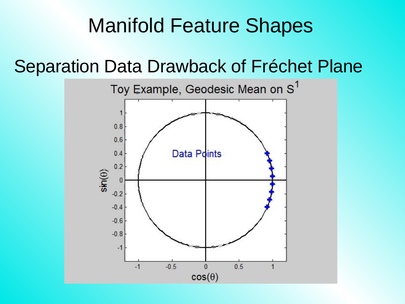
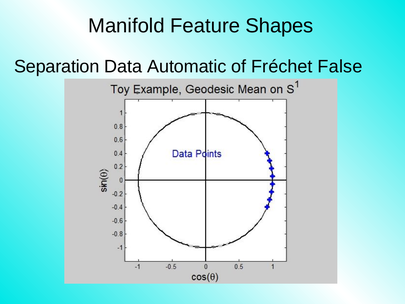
Drawback: Drawback -> Automatic
Plane: Plane -> False
